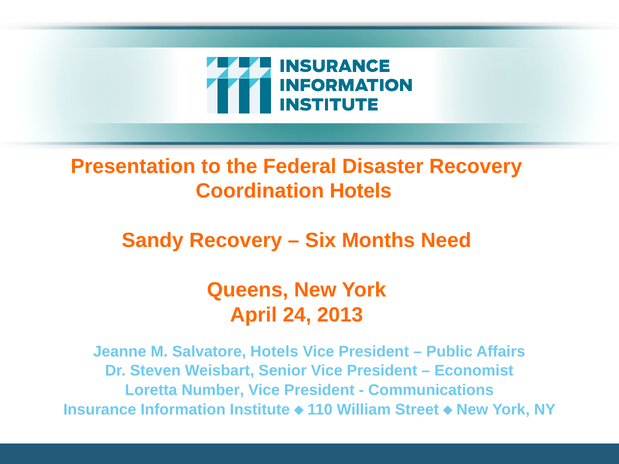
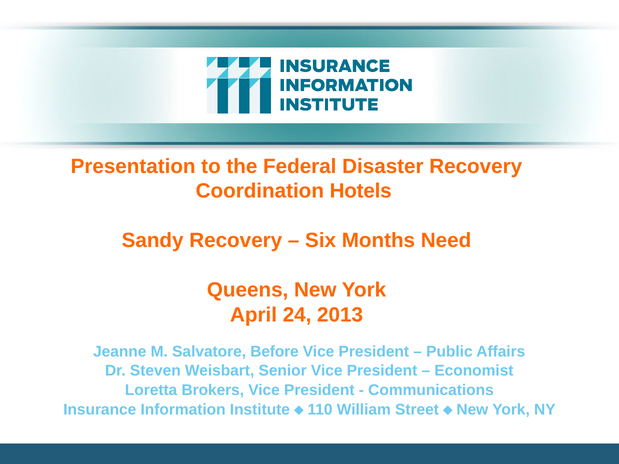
Salvatore Hotels: Hotels -> Before
Number: Number -> Brokers
